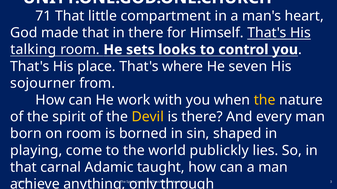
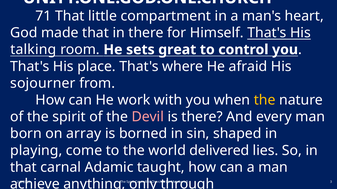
looks: looks -> great
seven: seven -> afraid
Devil colour: yellow -> pink
on room: room -> array
publickly: publickly -> delivered
